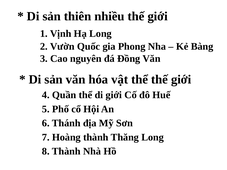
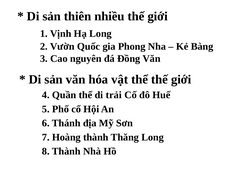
di giới: giới -> trải
